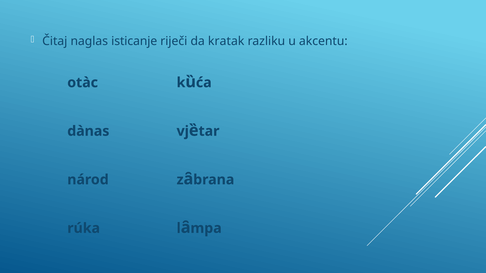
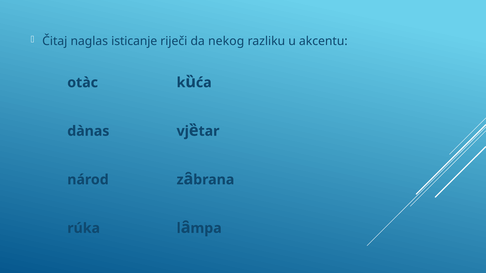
kratak: kratak -> nekog
